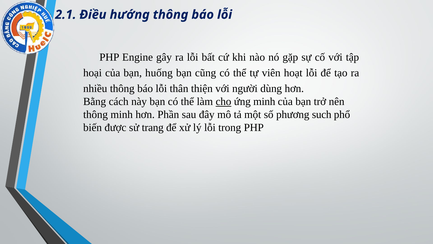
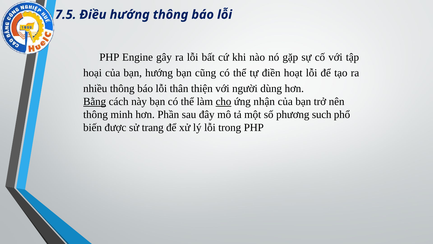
2.1: 2.1 -> 7.5
bạn huống: huống -> hướng
viên: viên -> điền
Bằng underline: none -> present
ứng minh: minh -> nhận
